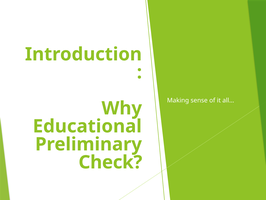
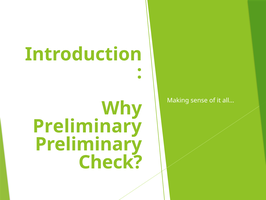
Educational at (87, 126): Educational -> Preliminary
